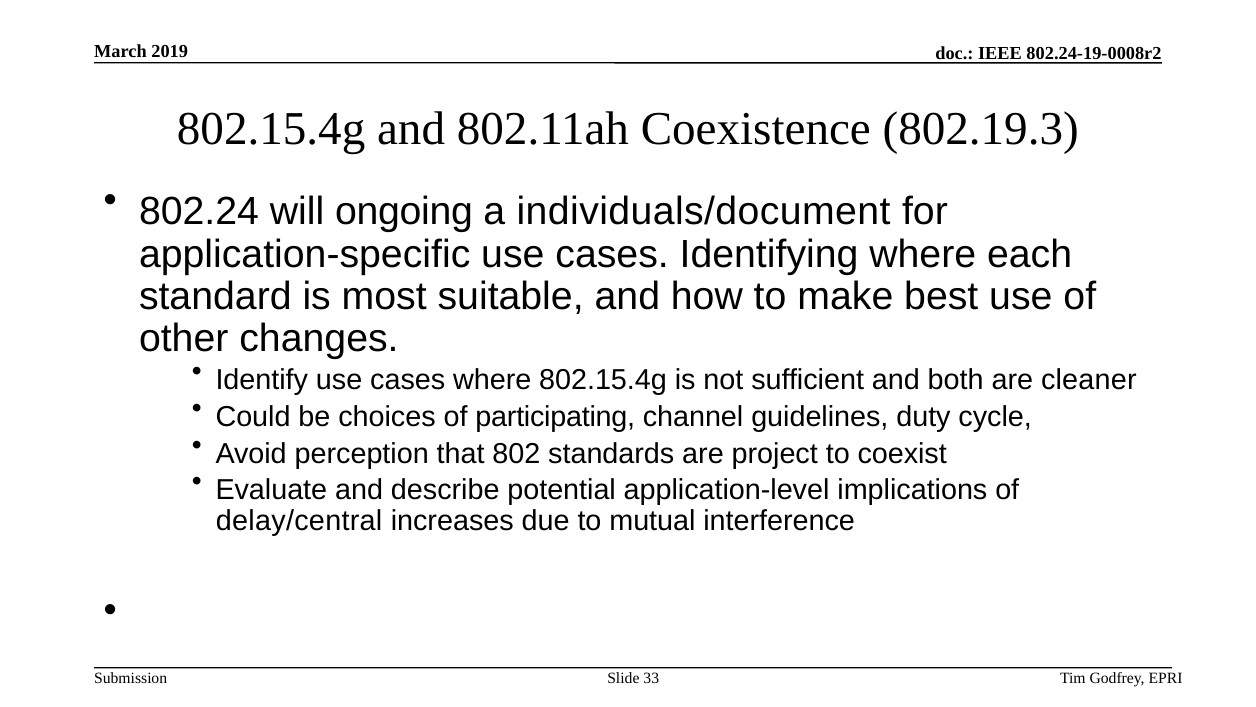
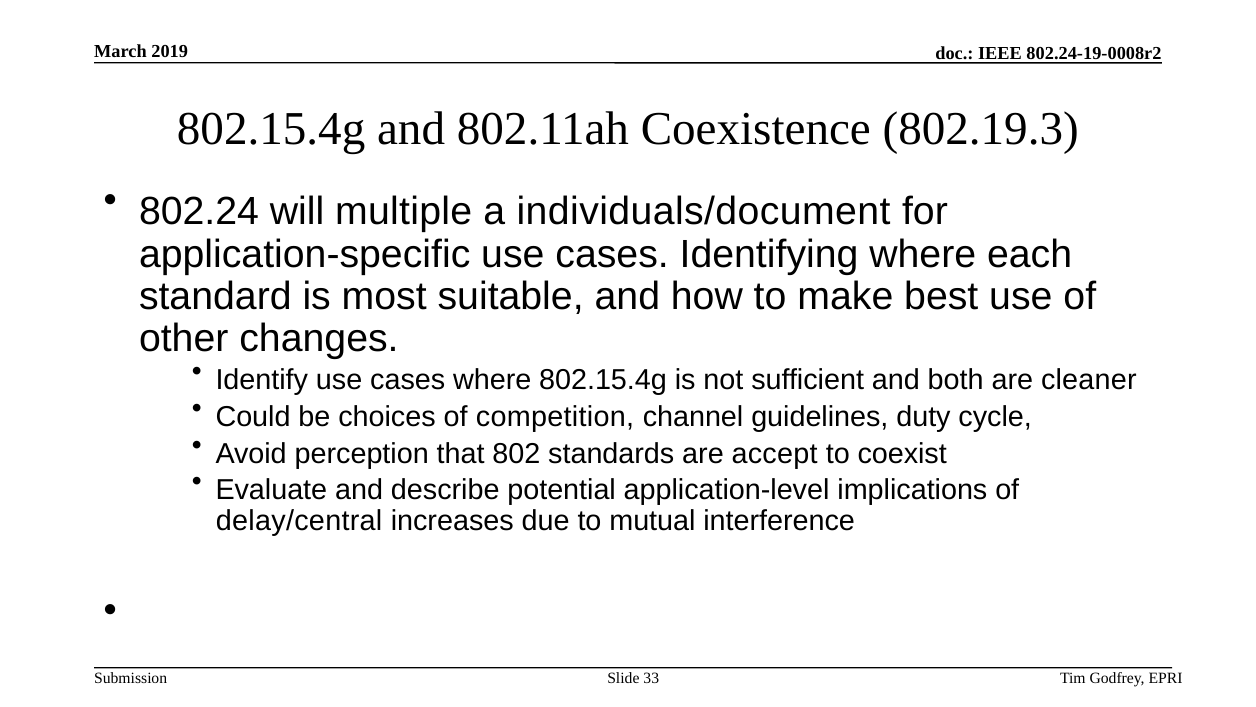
ongoing: ongoing -> multiple
participating: participating -> competition
project: project -> accept
